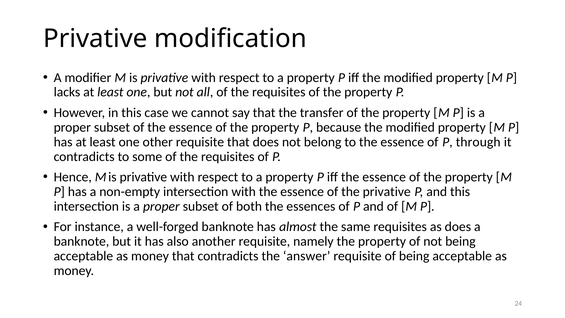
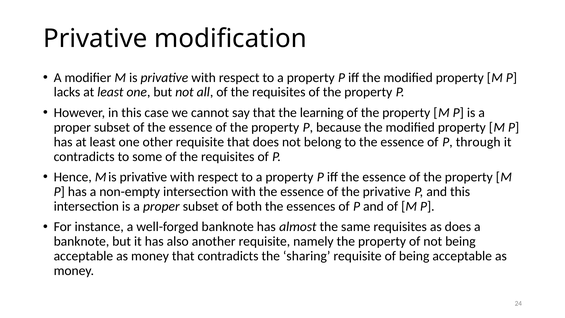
transfer: transfer -> learning
answer: answer -> sharing
